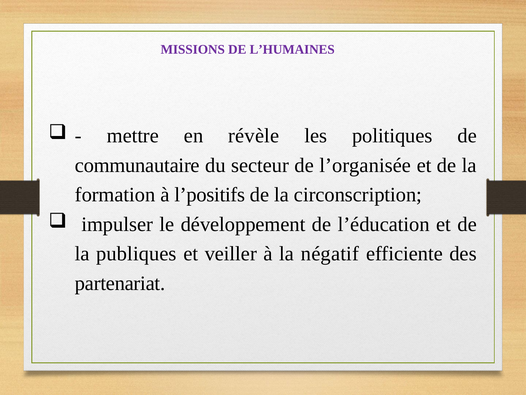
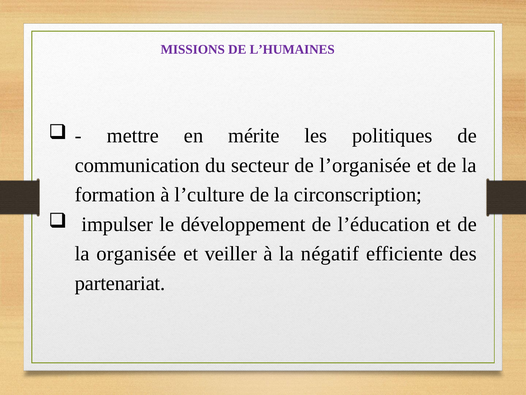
révèle: révèle -> mérite
communautaire: communautaire -> communication
l’positifs: l’positifs -> l’culture
publiques: publiques -> organisée
